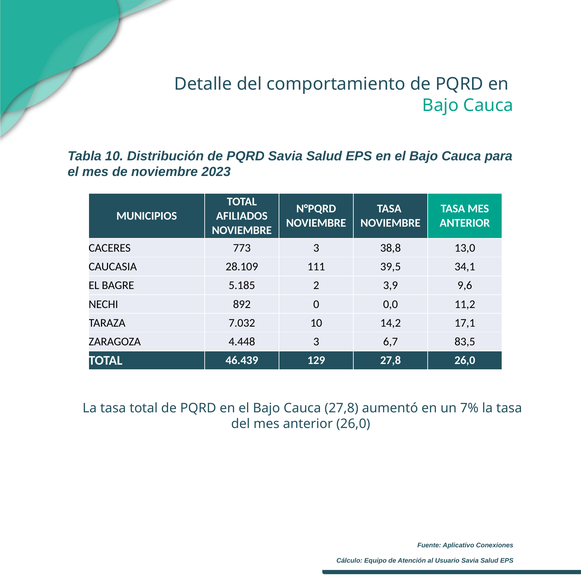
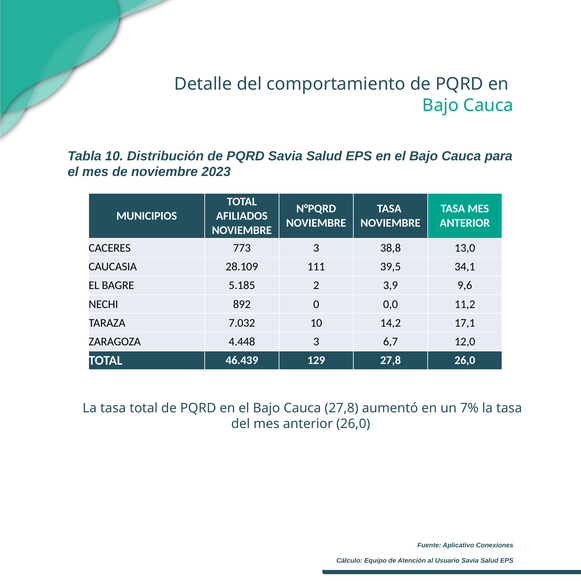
83,5: 83,5 -> 12,0
